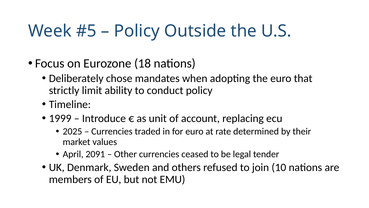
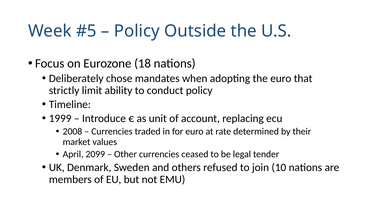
2025: 2025 -> 2008
2091: 2091 -> 2099
